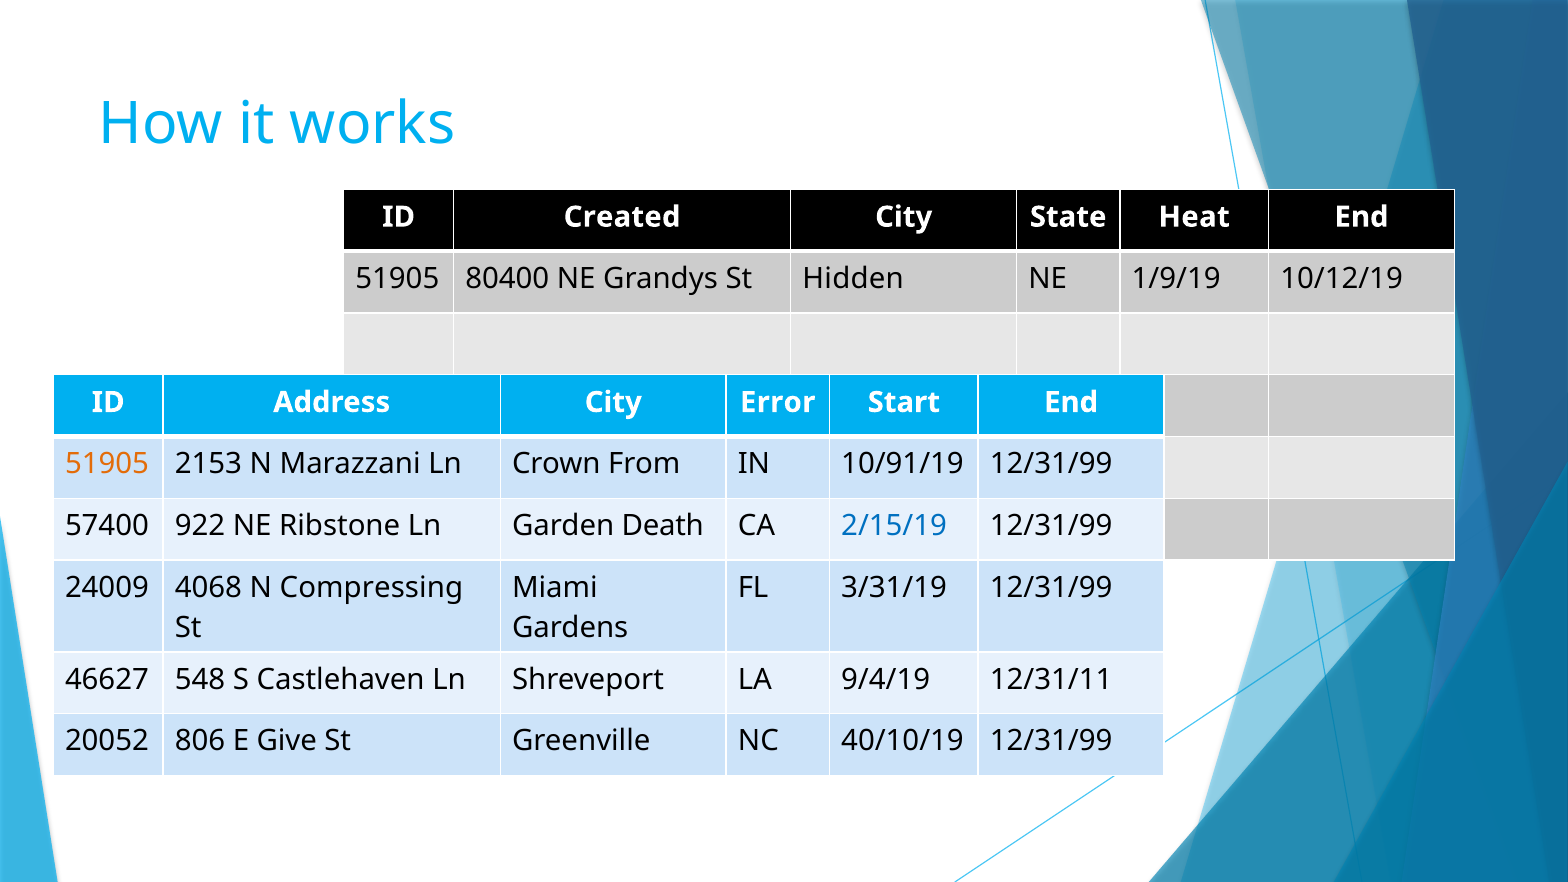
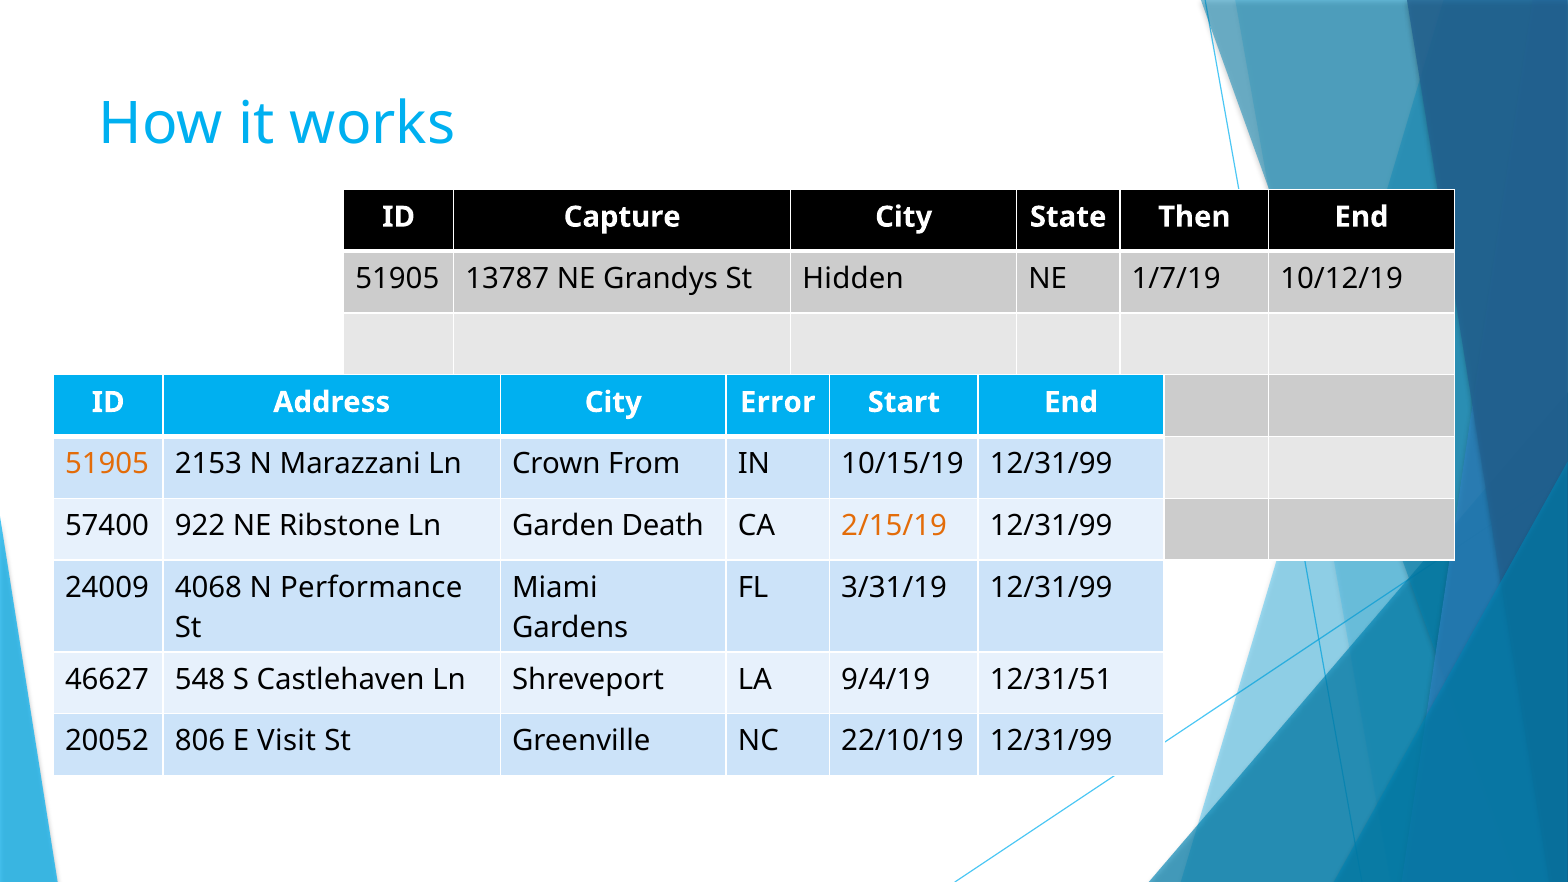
Created: Created -> Capture
Heat: Heat -> Then
80400: 80400 -> 13787
1/9/19: 1/9/19 -> 1/7/19
10/91/19: 10/91/19 -> 10/15/19
2/15/19 colour: blue -> orange
Compressing: Compressing -> Performance
12/31/11: 12/31/11 -> 12/31/51
Give: Give -> Visit
40/10/19: 40/10/19 -> 22/10/19
